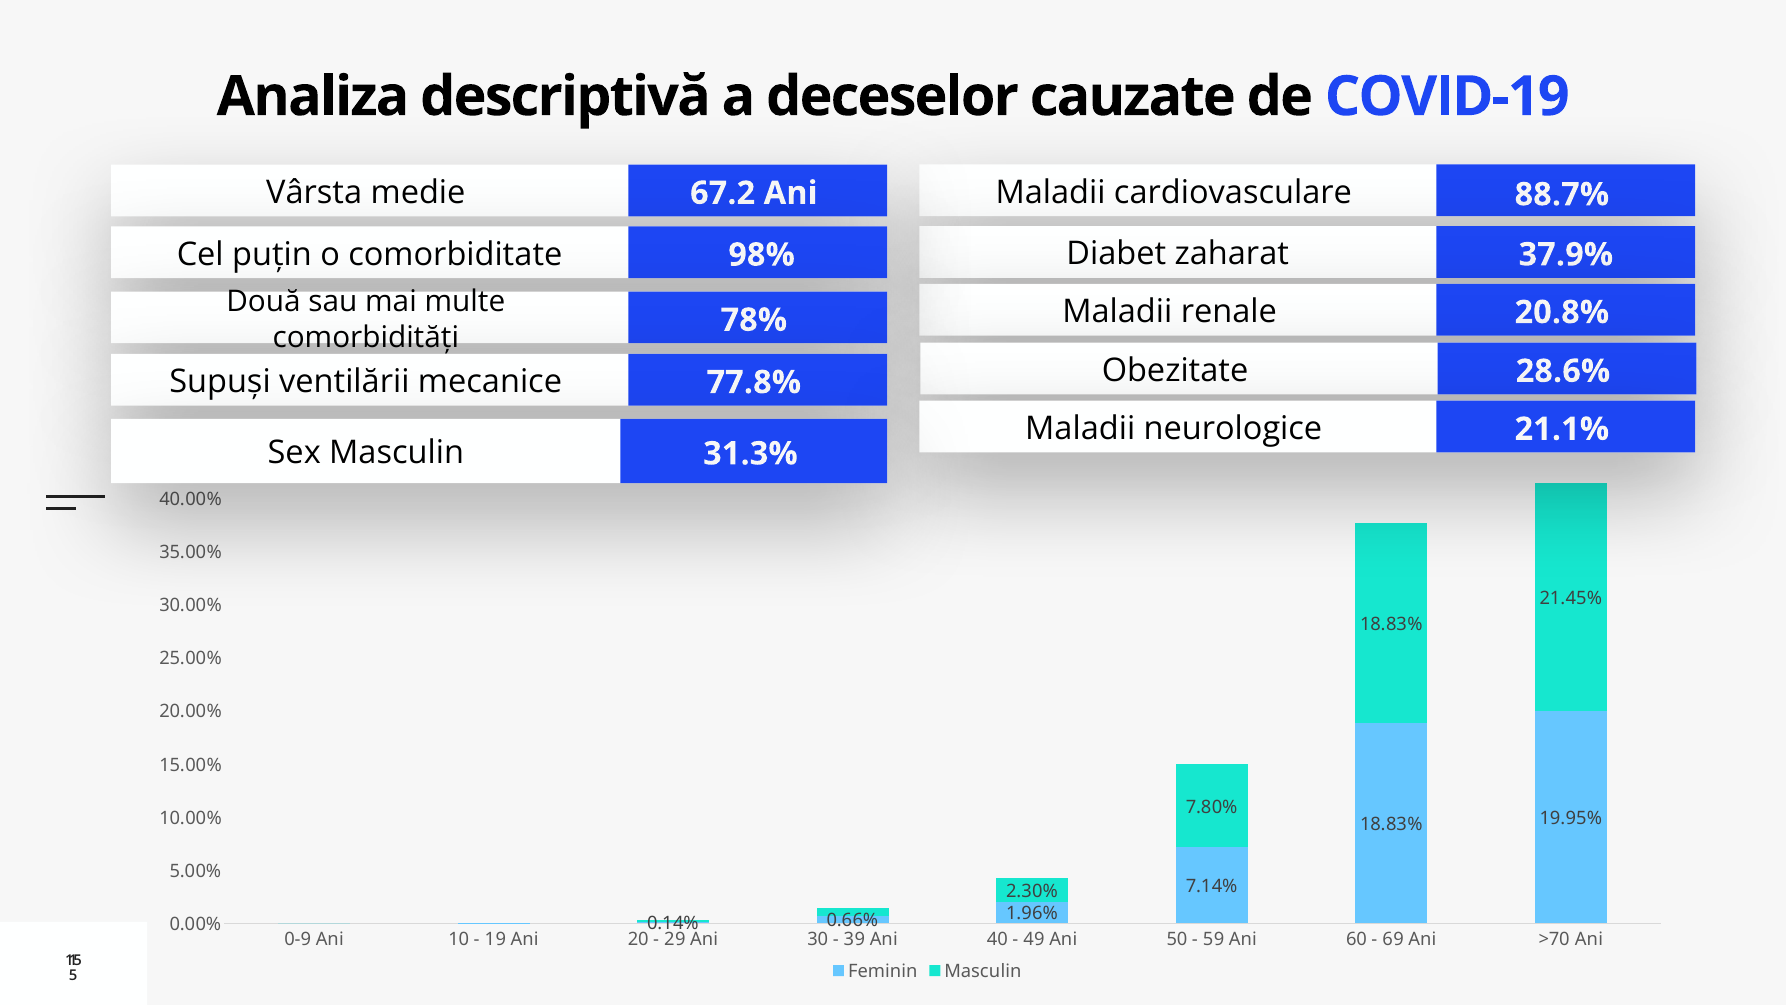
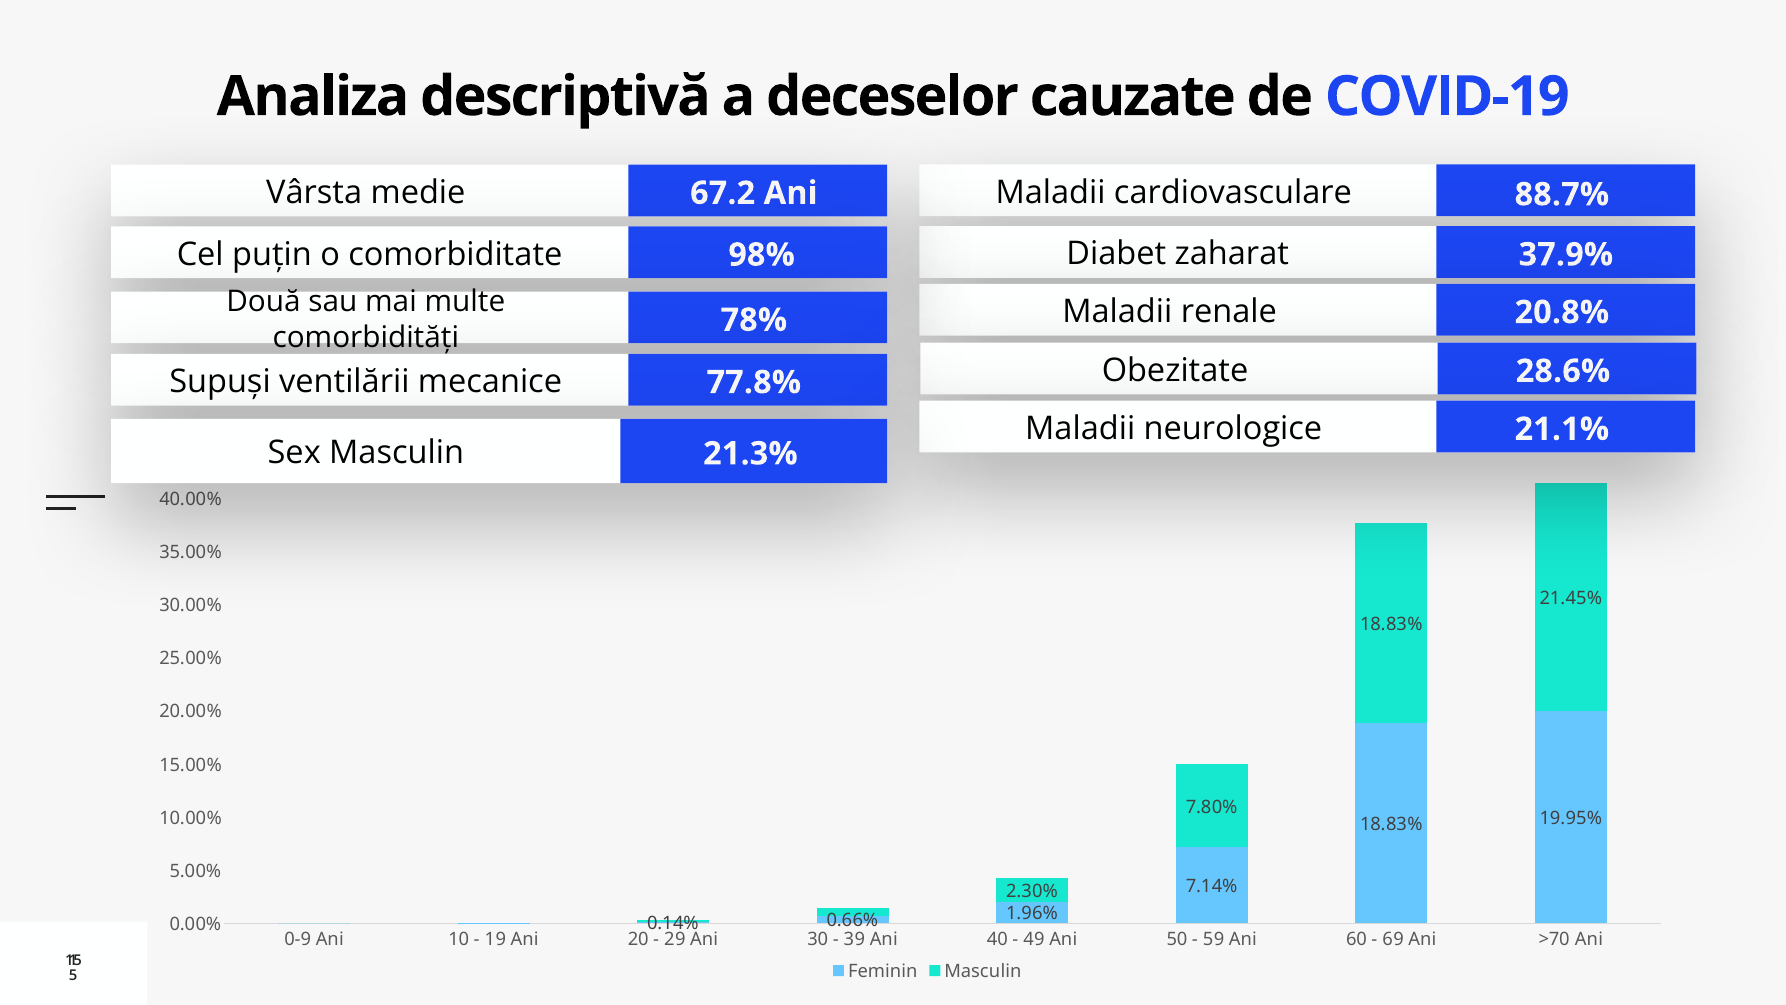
31.3%: 31.3% -> 21.3%
